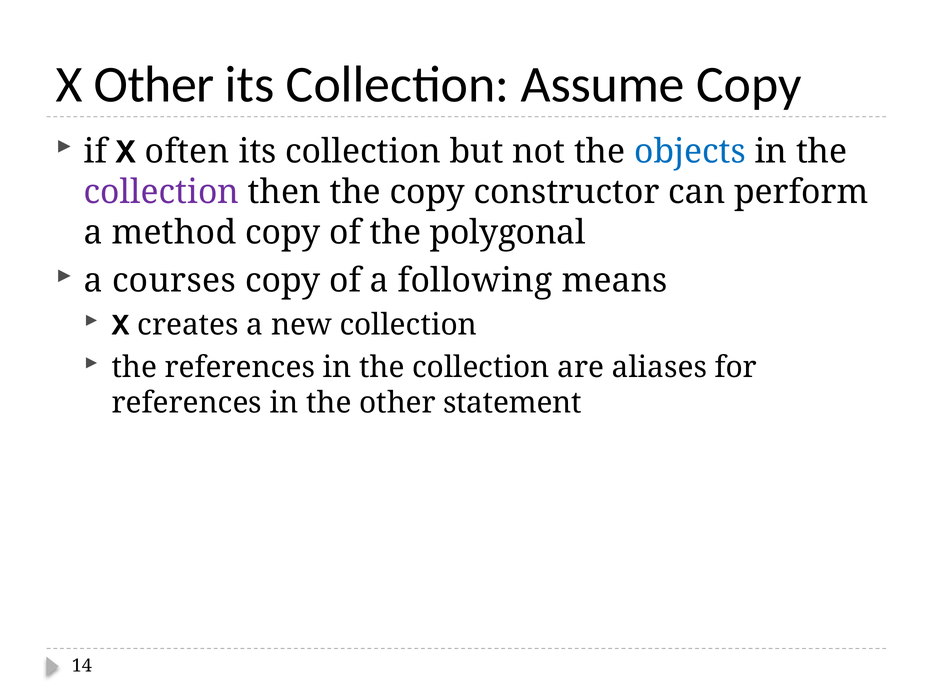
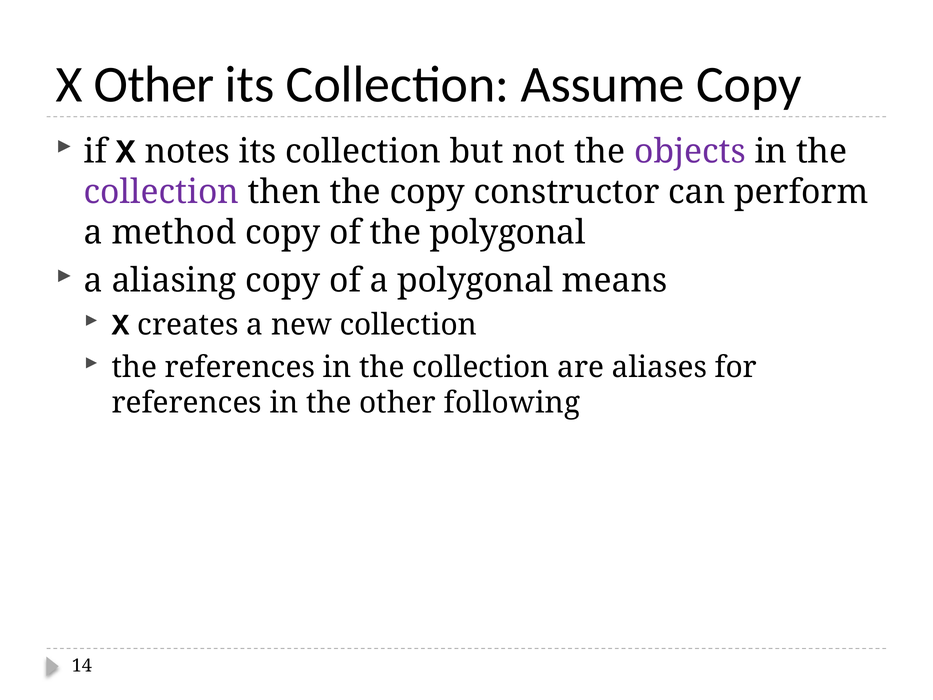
often: often -> notes
objects colour: blue -> purple
courses: courses -> aliasing
a following: following -> polygonal
statement: statement -> following
